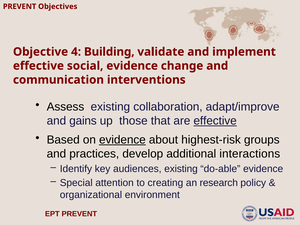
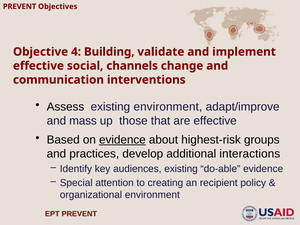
social evidence: evidence -> channels
existing collaboration: collaboration -> environment
gains: gains -> mass
effective at (215, 121) underline: present -> none
research: research -> recipient
